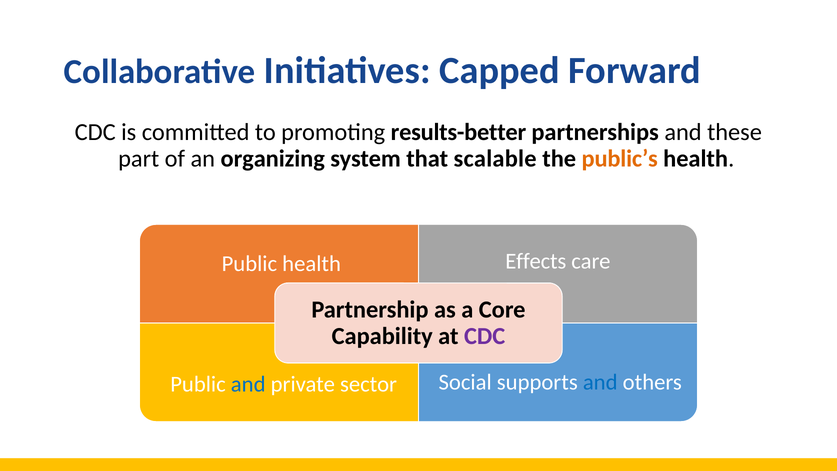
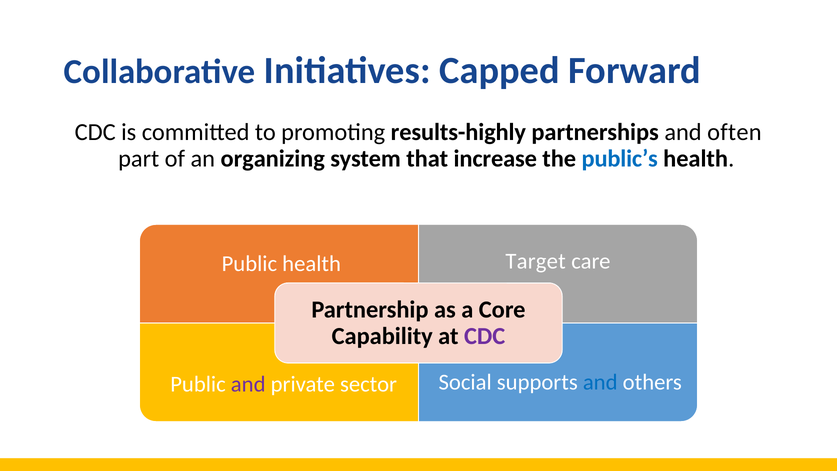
results-better: results-better -> results-highly
these: these -> often
scalable: scalable -> increase
public’s at (620, 159) colour: orange -> blue
Effects: Effects -> Target
and at (248, 384) colour: blue -> purple
